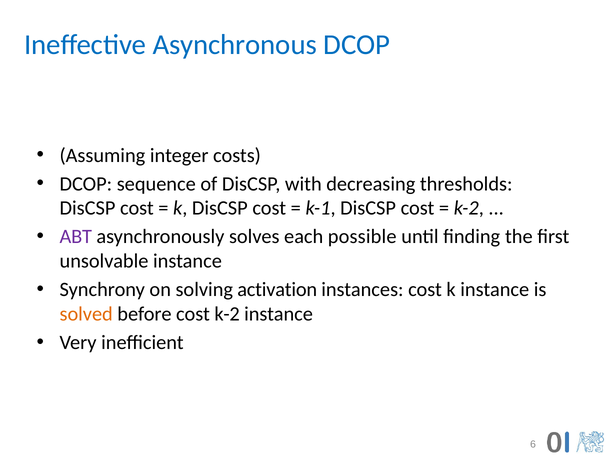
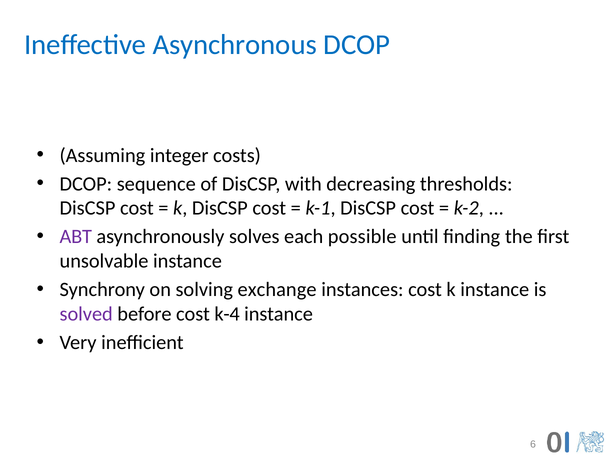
activation: activation -> exchange
solved colour: orange -> purple
cost k-2: k-2 -> k-4
